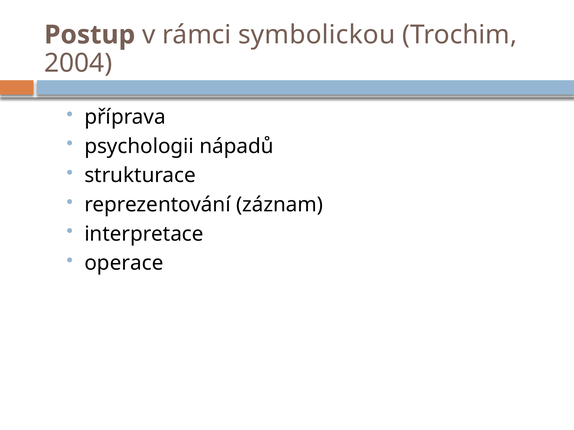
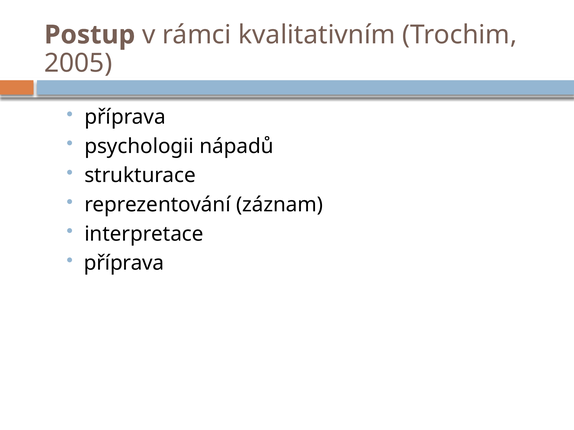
symbolickou: symbolickou -> kvalitativním
2004: 2004 -> 2005
operace at (124, 263): operace -> příprava
